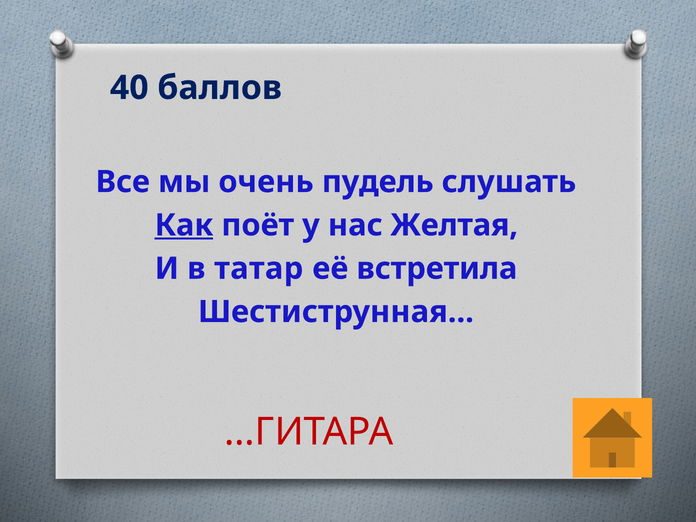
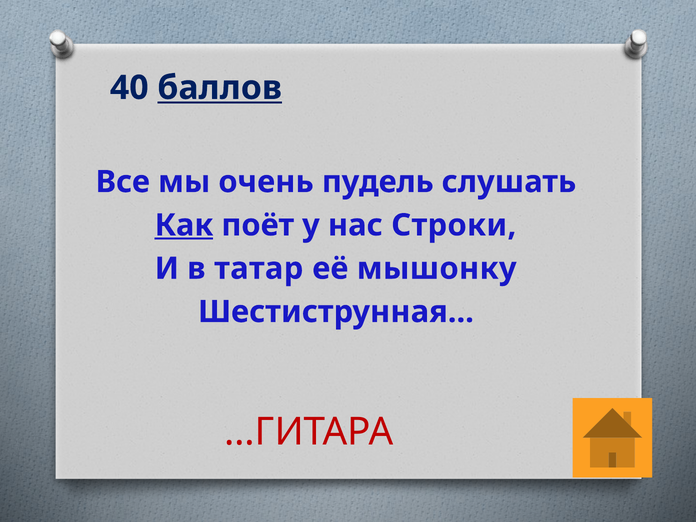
баллов underline: none -> present
Желтая: Желтая -> Строки
встретила: встретила -> мышонку
